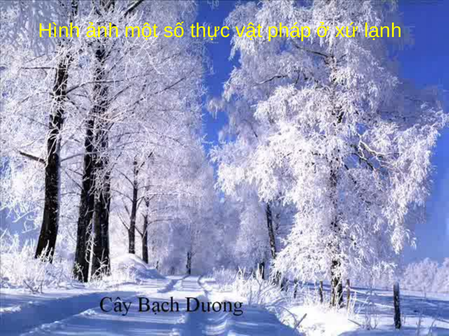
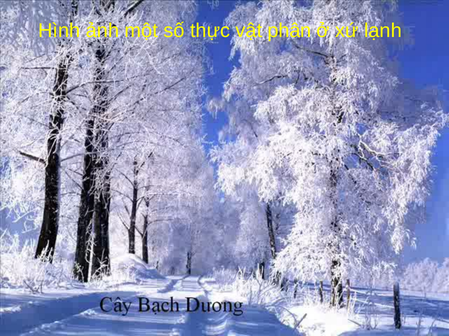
pháp: pháp -> phân
